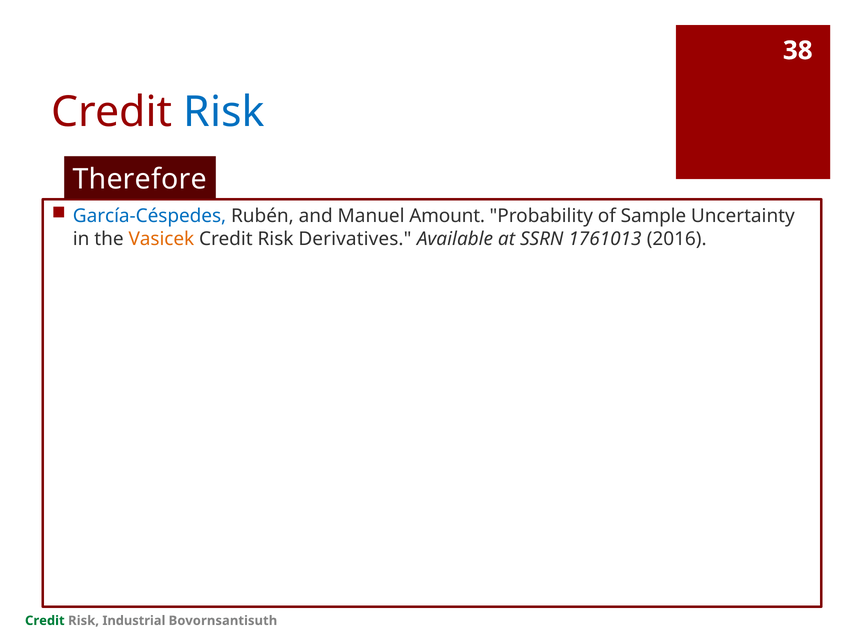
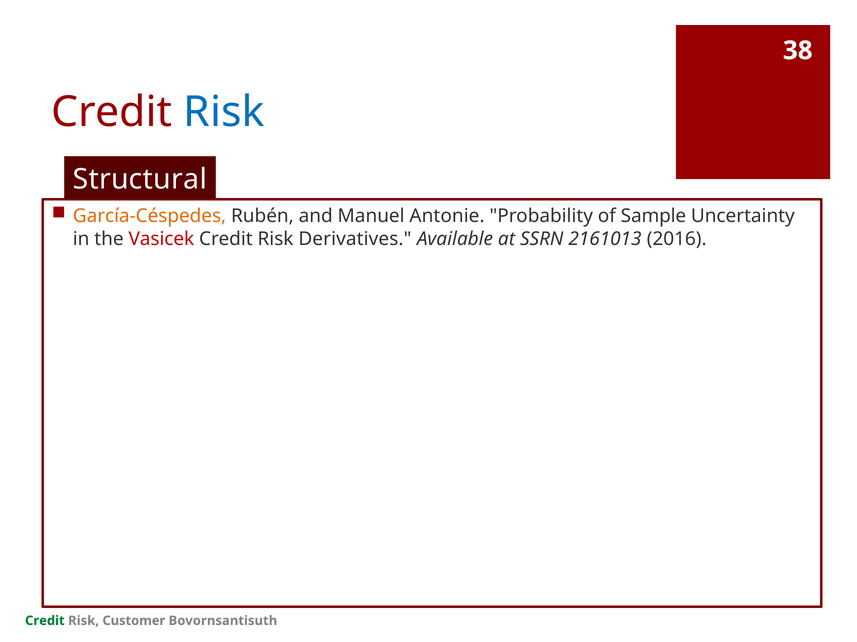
Therefore: Therefore -> Structural
García-Céspedes colour: blue -> orange
Amount: Amount -> Antonie
Vasicek colour: orange -> red
1761013: 1761013 -> 2161013
Industrial: Industrial -> Customer
